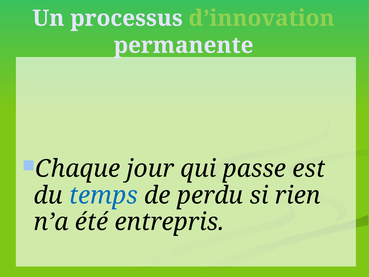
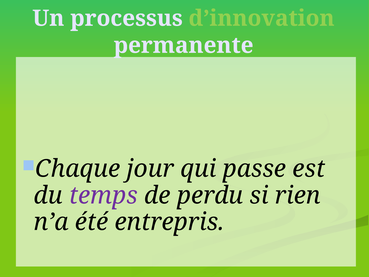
temps colour: blue -> purple
